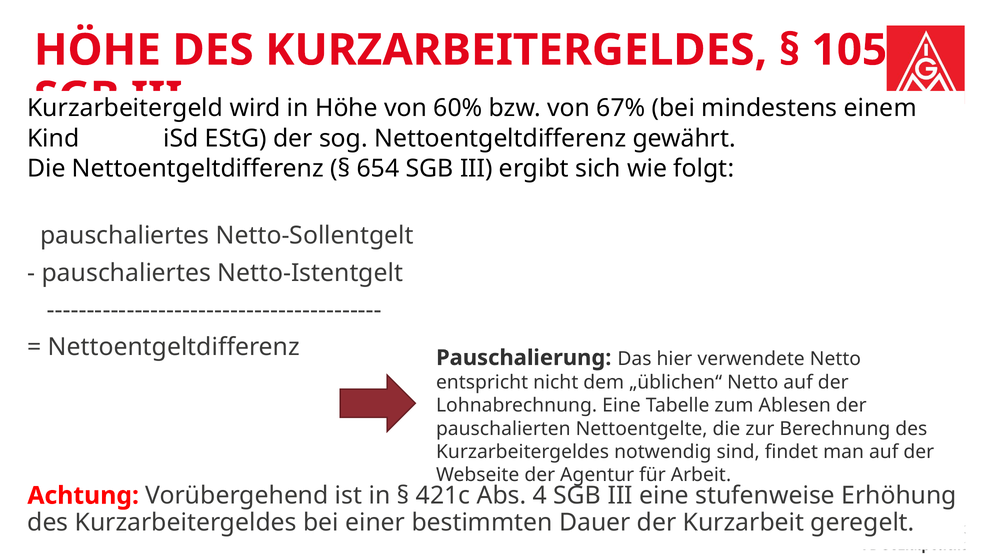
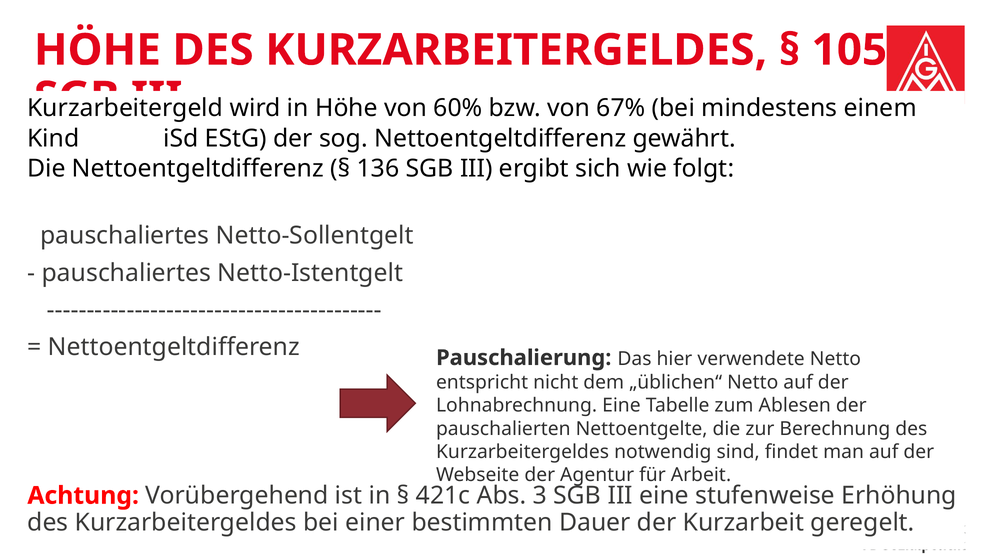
654: 654 -> 136
Abs 4: 4 -> 3
